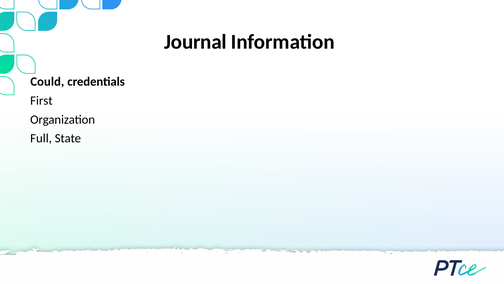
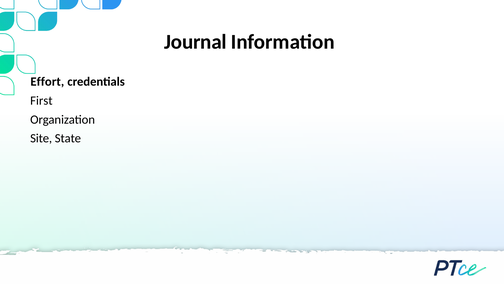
Could: Could -> Effort
Full: Full -> Site
